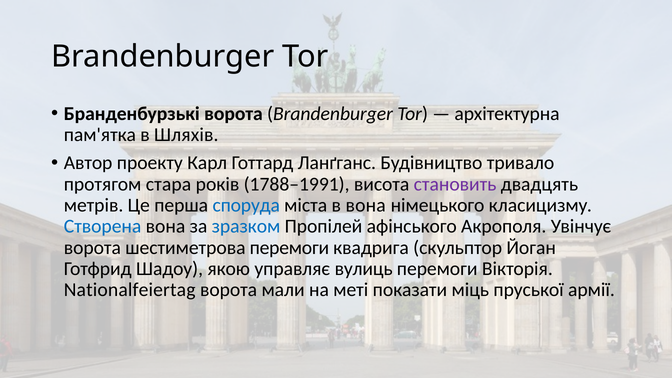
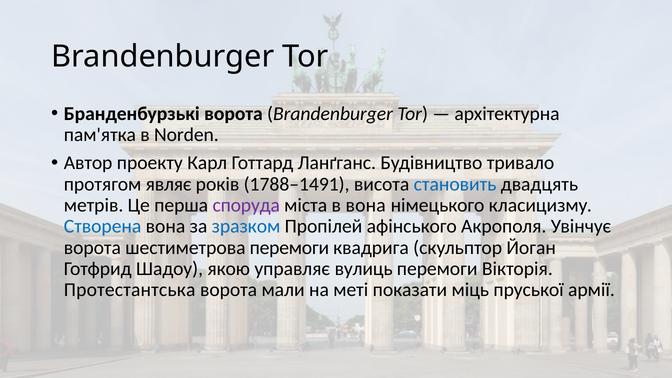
Шляхів: Шляхів -> Norden
стара: стара -> являє
1788–1991: 1788–1991 -> 1788–1491
становить colour: purple -> blue
споруда colour: blue -> purple
Nationalfeiertag: Nationalfeiertag -> Протестантська
